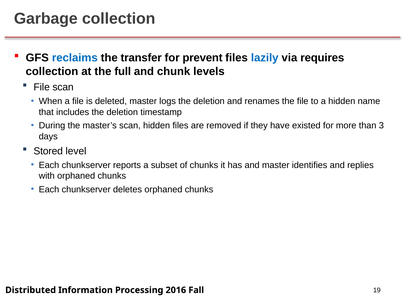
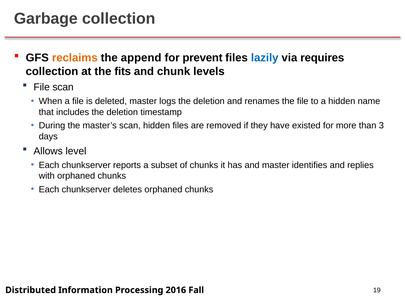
reclaims colour: blue -> orange
transfer: transfer -> append
full: full -> fits
Stored: Stored -> Allows
